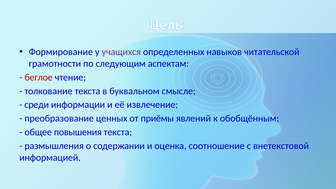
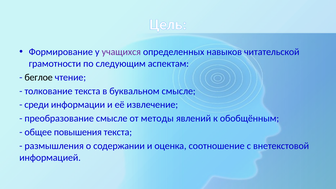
беглое colour: red -> black
преобразование ценных: ценных -> смысле
приёмы: приёмы -> методы
